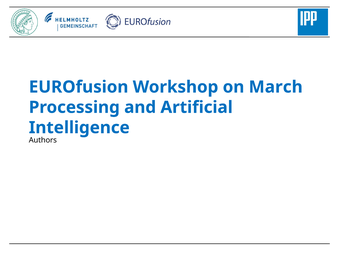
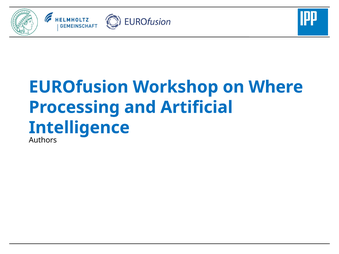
March: March -> Where
